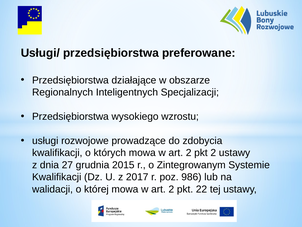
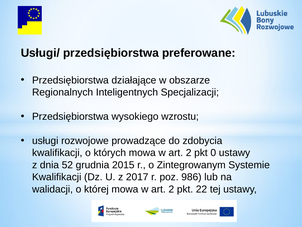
pkt 2: 2 -> 0
27: 27 -> 52
